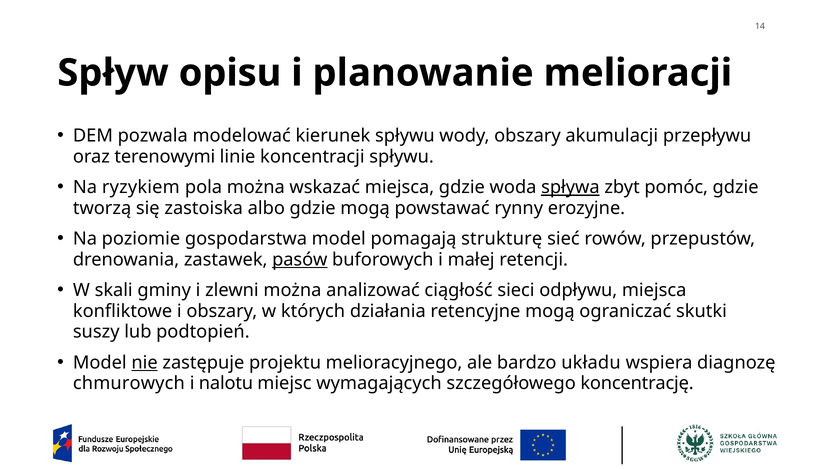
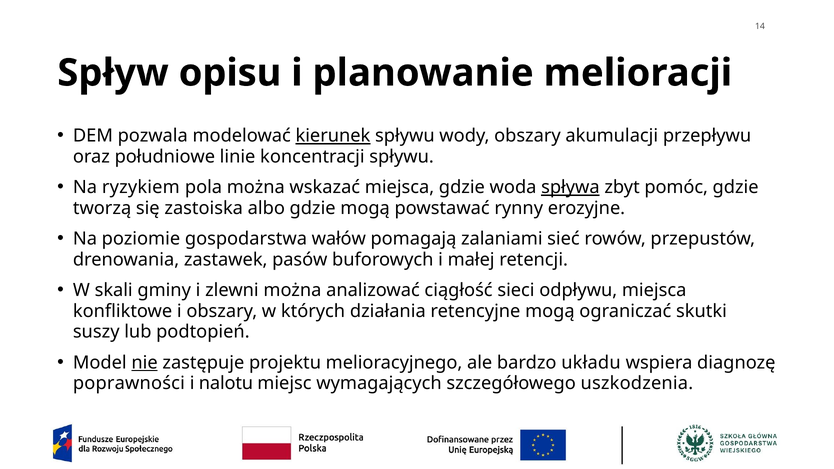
kierunek underline: none -> present
terenowymi: terenowymi -> południowe
gospodarstwa model: model -> wałów
strukturę: strukturę -> zalaniami
pasów underline: present -> none
chmurowych: chmurowych -> poprawności
koncentrację: koncentrację -> uszkodzenia
